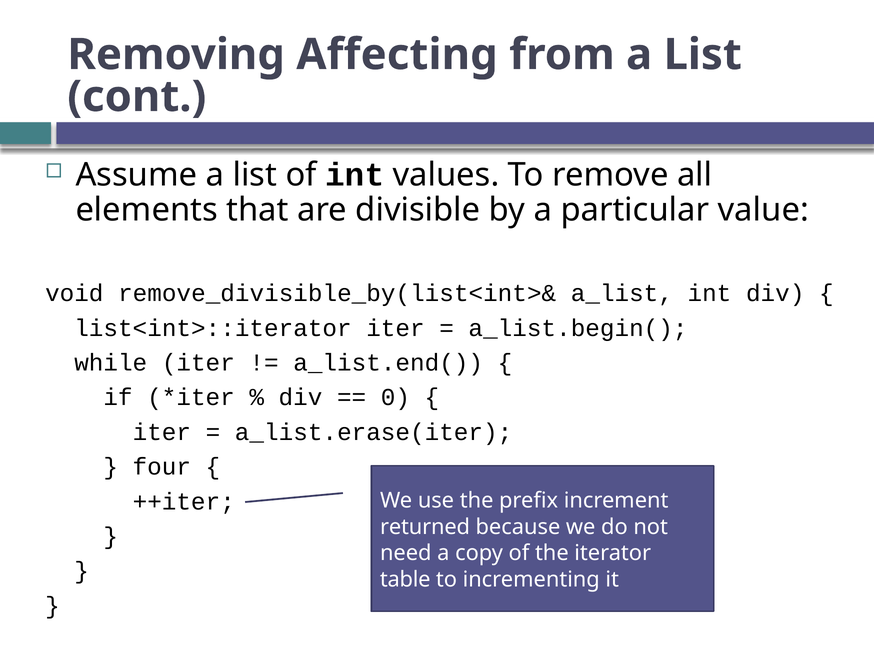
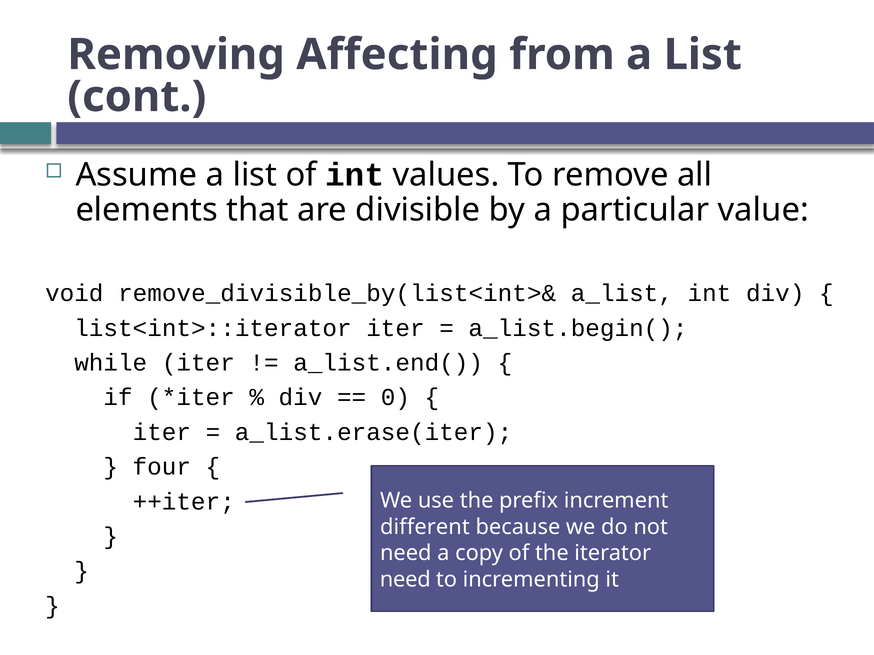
returned: returned -> different
table at (405, 580): table -> need
